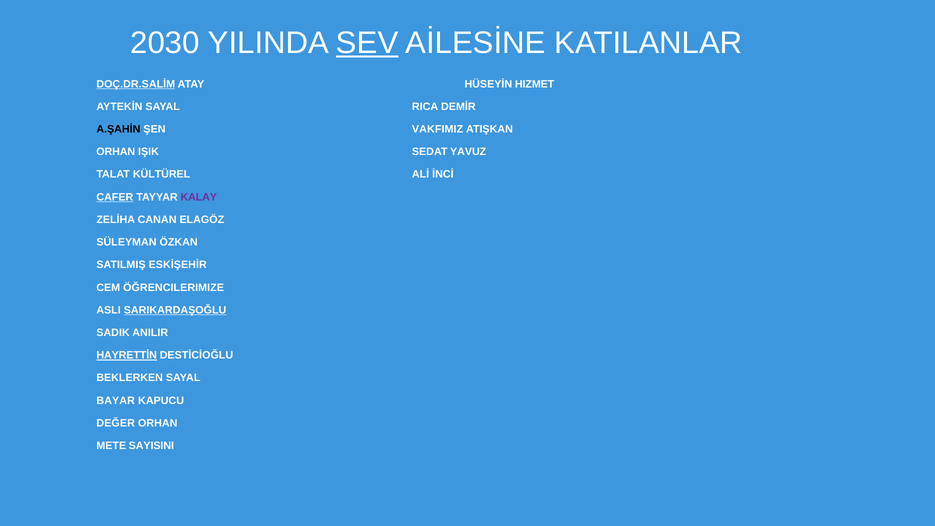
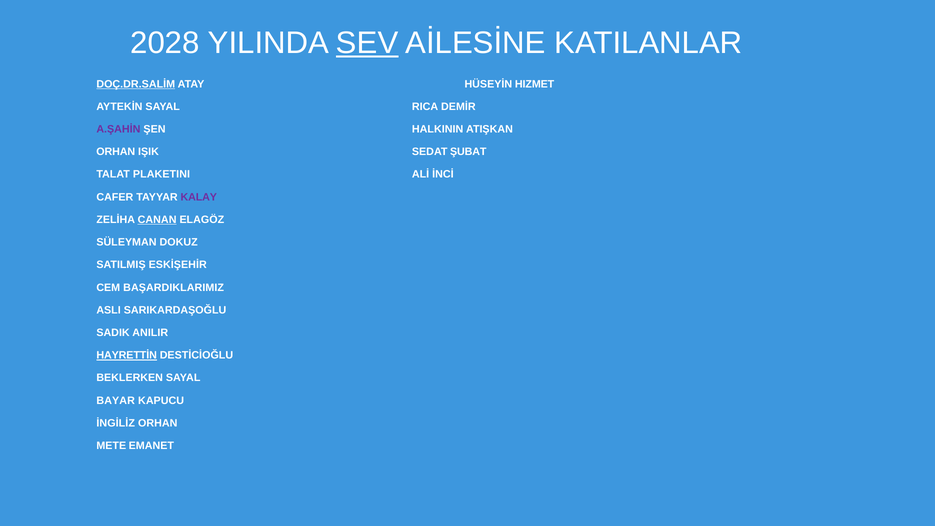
2030: 2030 -> 2028
A.ŞAHİN colour: black -> purple
VAKFIMIZ: VAKFIMIZ -> HALKININ
YAVUZ: YAVUZ -> ŞUBAT
KÜLTÜREL: KÜLTÜREL -> PLAKETINI
CAFER underline: present -> none
CANAN underline: none -> present
ÖZKAN: ÖZKAN -> DOKUZ
ÖĞRENCILERIMIZE: ÖĞRENCILERIMIZE -> BAŞARDIKLARIMIZ
SARIKARDAŞOĞLU underline: present -> none
DEĞER: DEĞER -> İNGİLİZ
SAYISINI: SAYISINI -> EMANET
